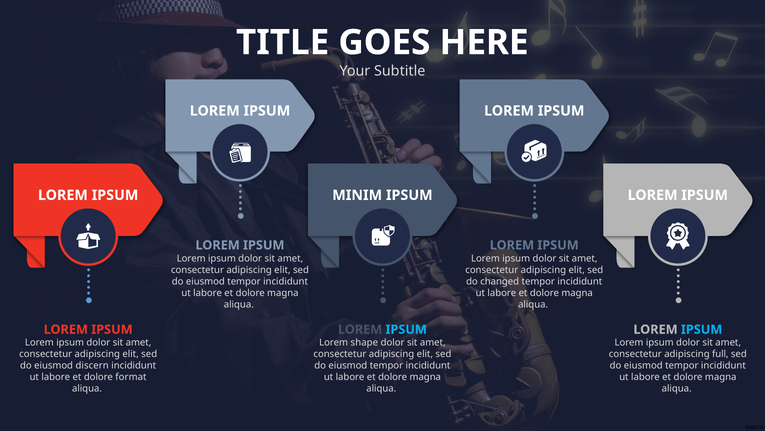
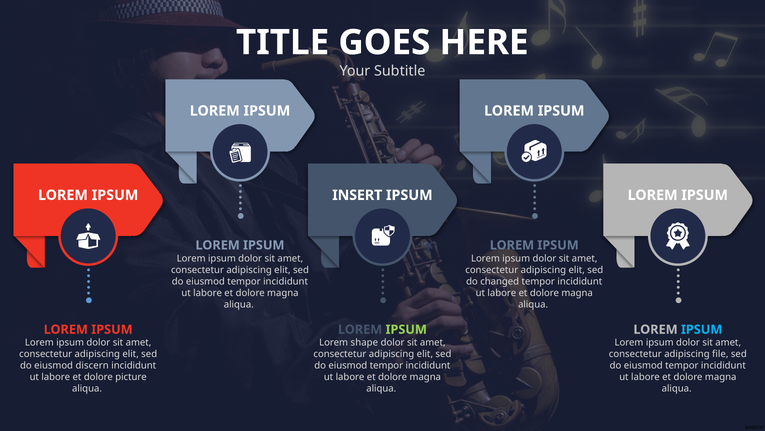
MINIM: MINIM -> INSERT
IPSUM at (406, 329) colour: light blue -> light green
full: full -> file
format: format -> picture
